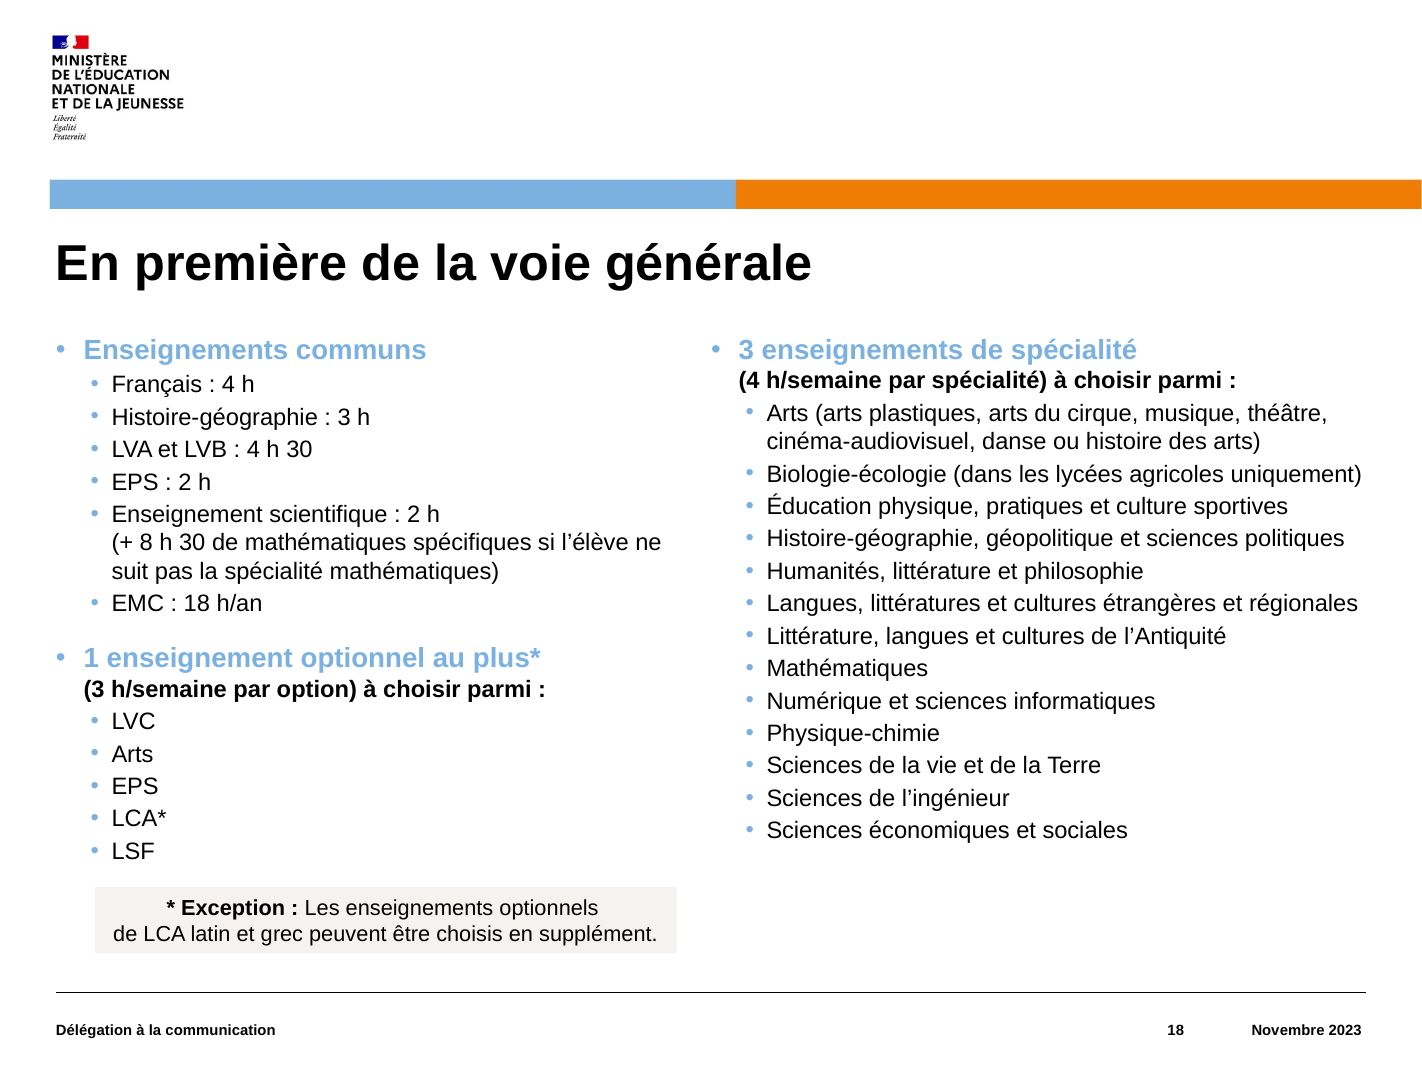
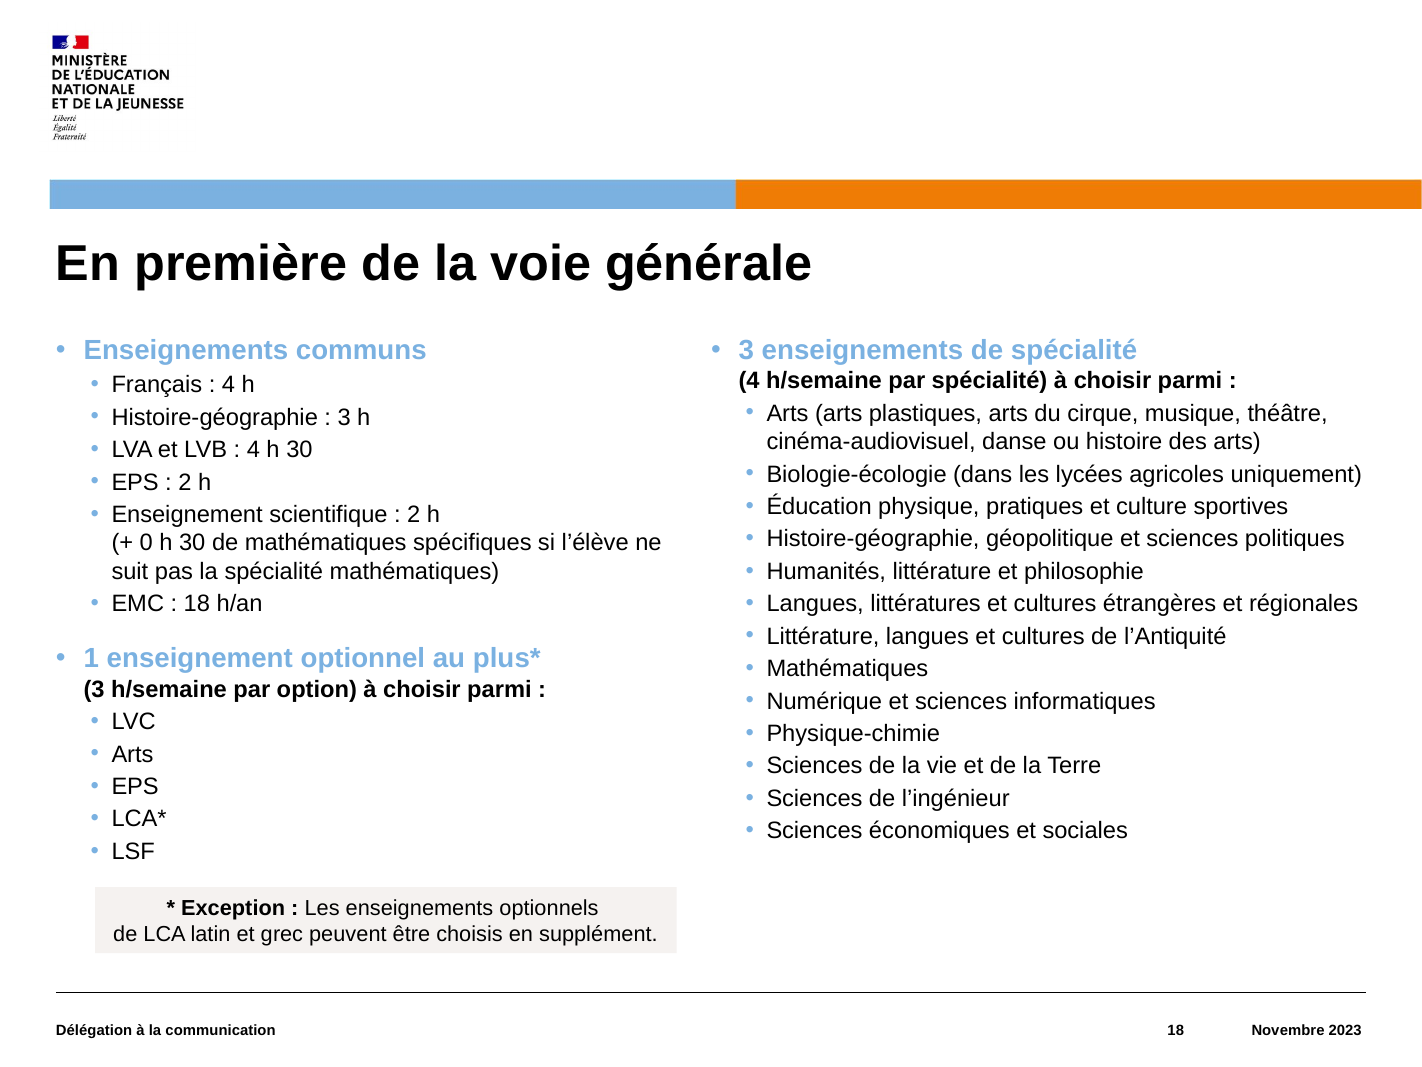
8: 8 -> 0
